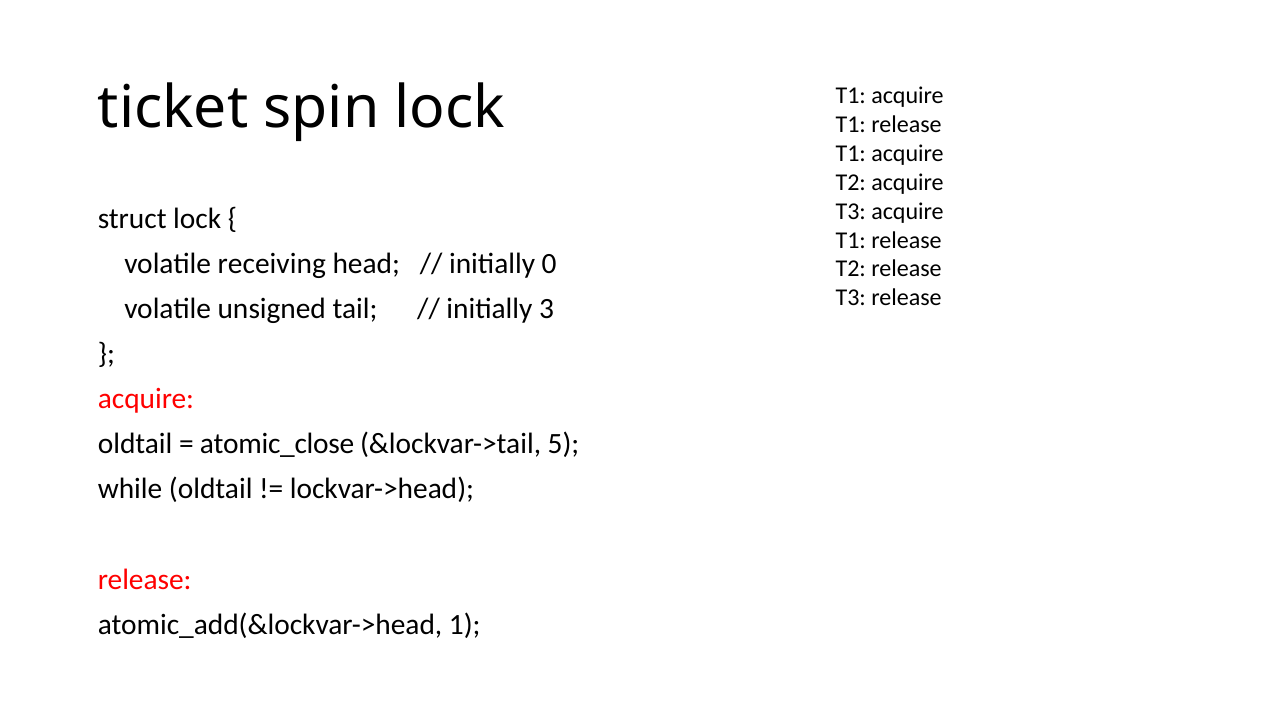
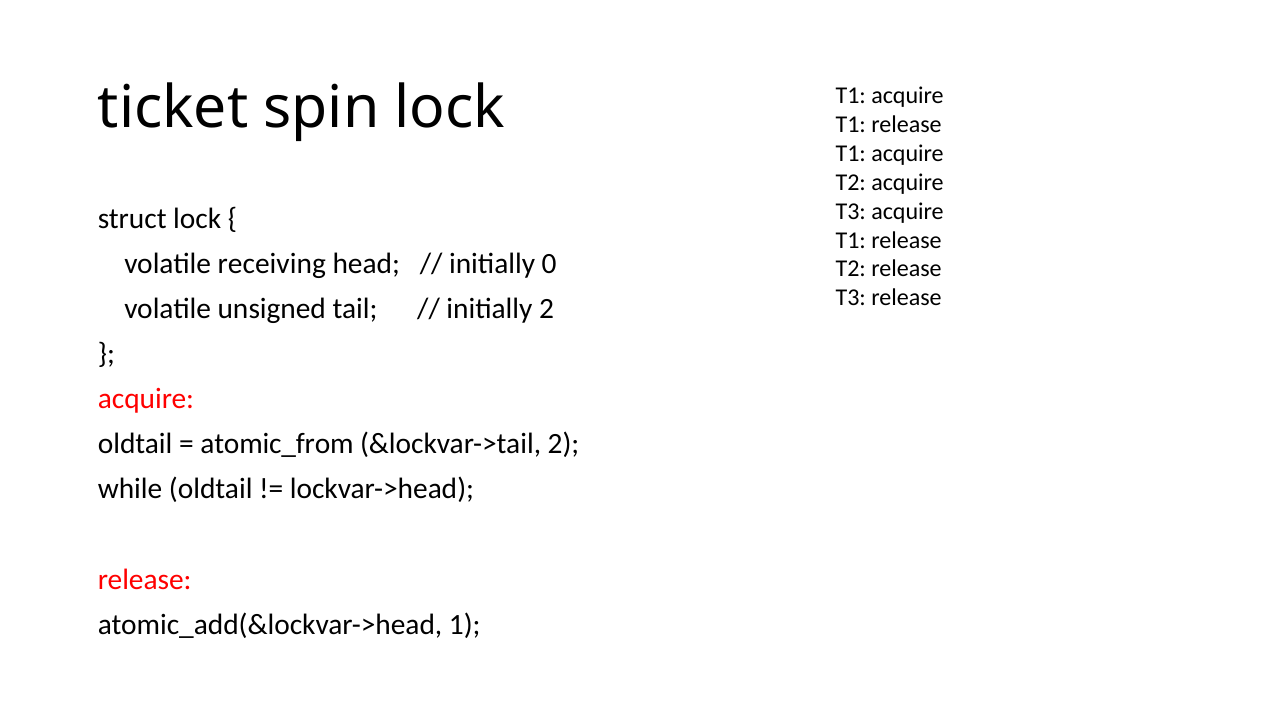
initially 3: 3 -> 2
atomic_close: atomic_close -> atomic_from
&lockvar->tail 5: 5 -> 2
